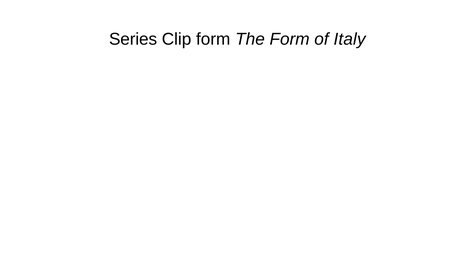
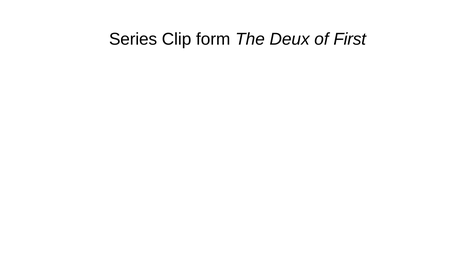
The Form: Form -> Deux
Italy: Italy -> First
